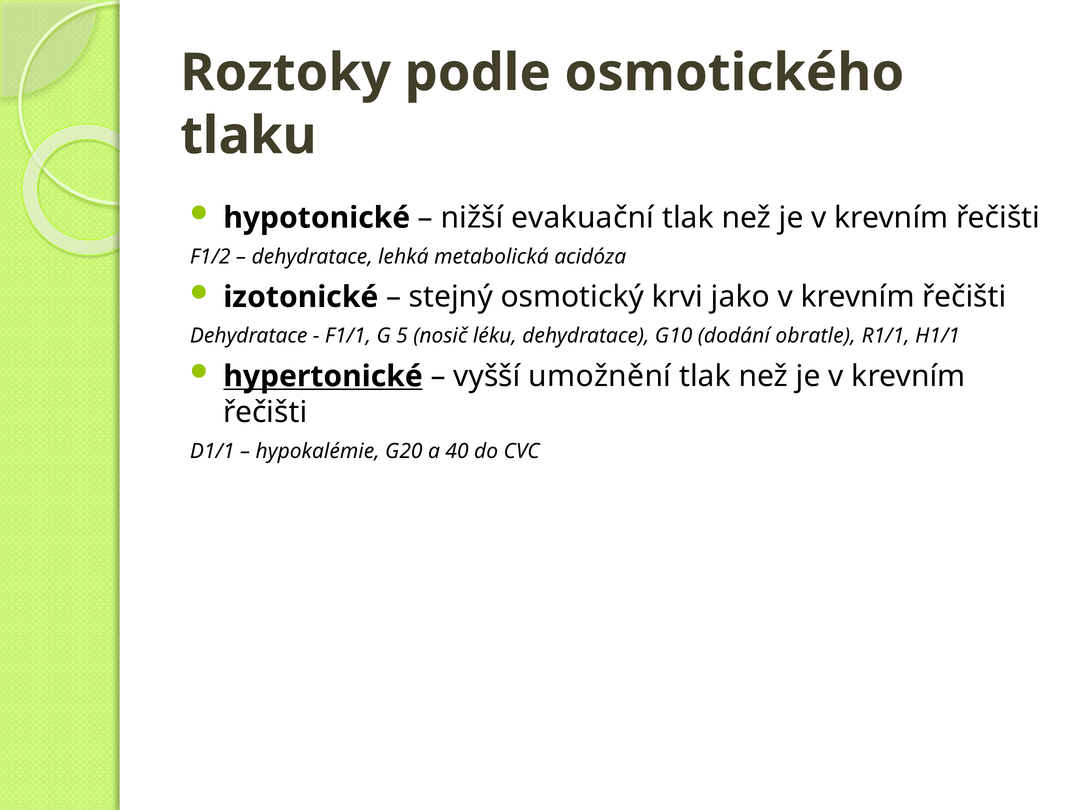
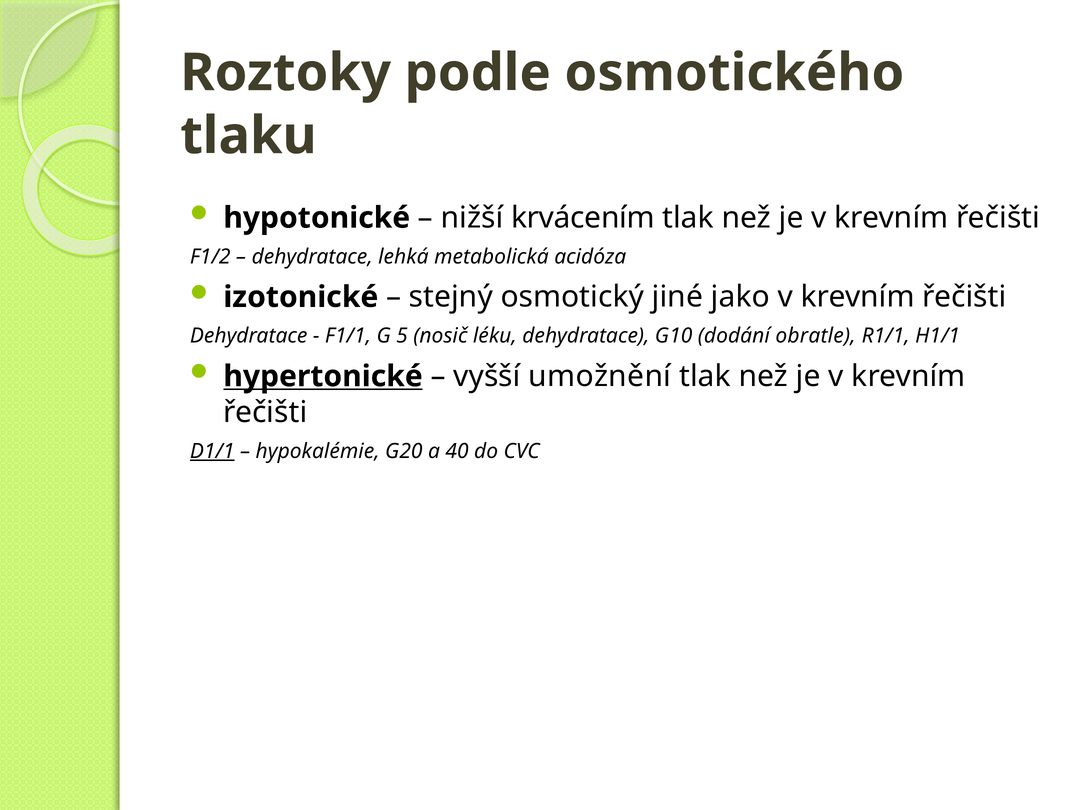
evakuační: evakuační -> krvácením
krvi: krvi -> jiné
D1/1 underline: none -> present
